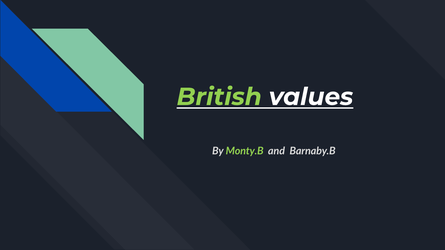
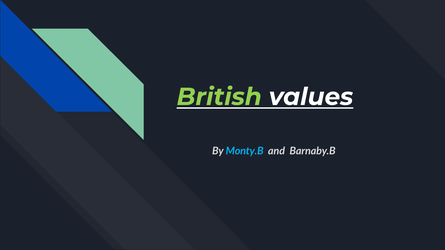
Monty.B colour: light green -> light blue
